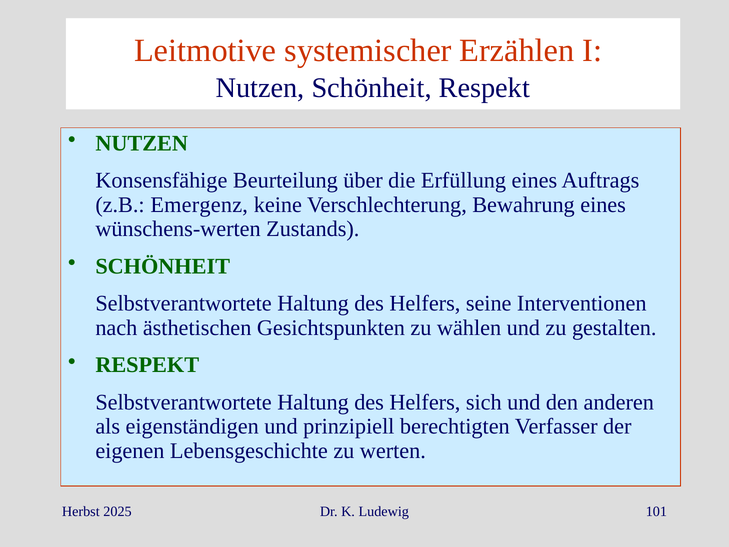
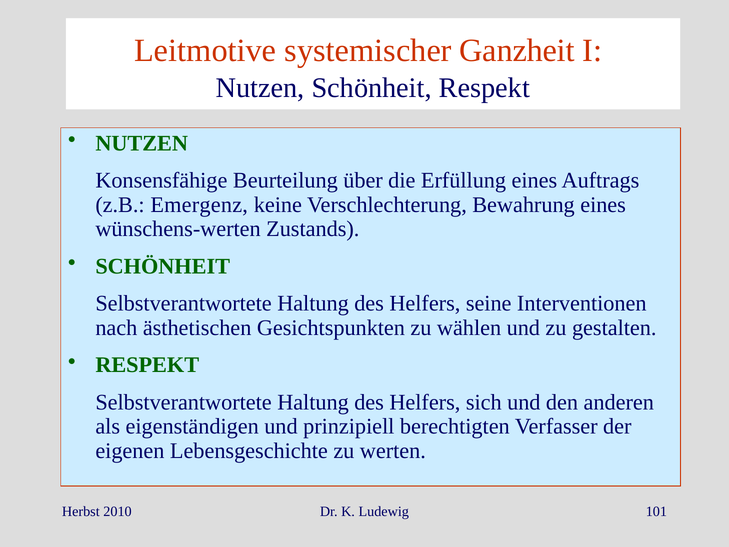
Erzählen: Erzählen -> Ganzheit
2025: 2025 -> 2010
